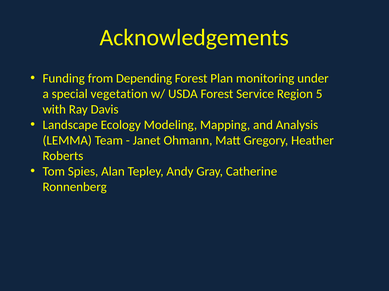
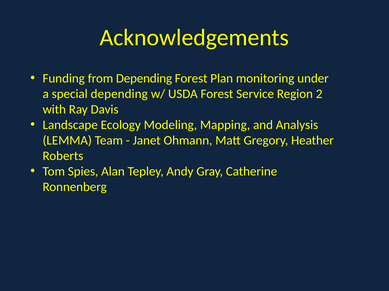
special vegetation: vegetation -> depending
5: 5 -> 2
